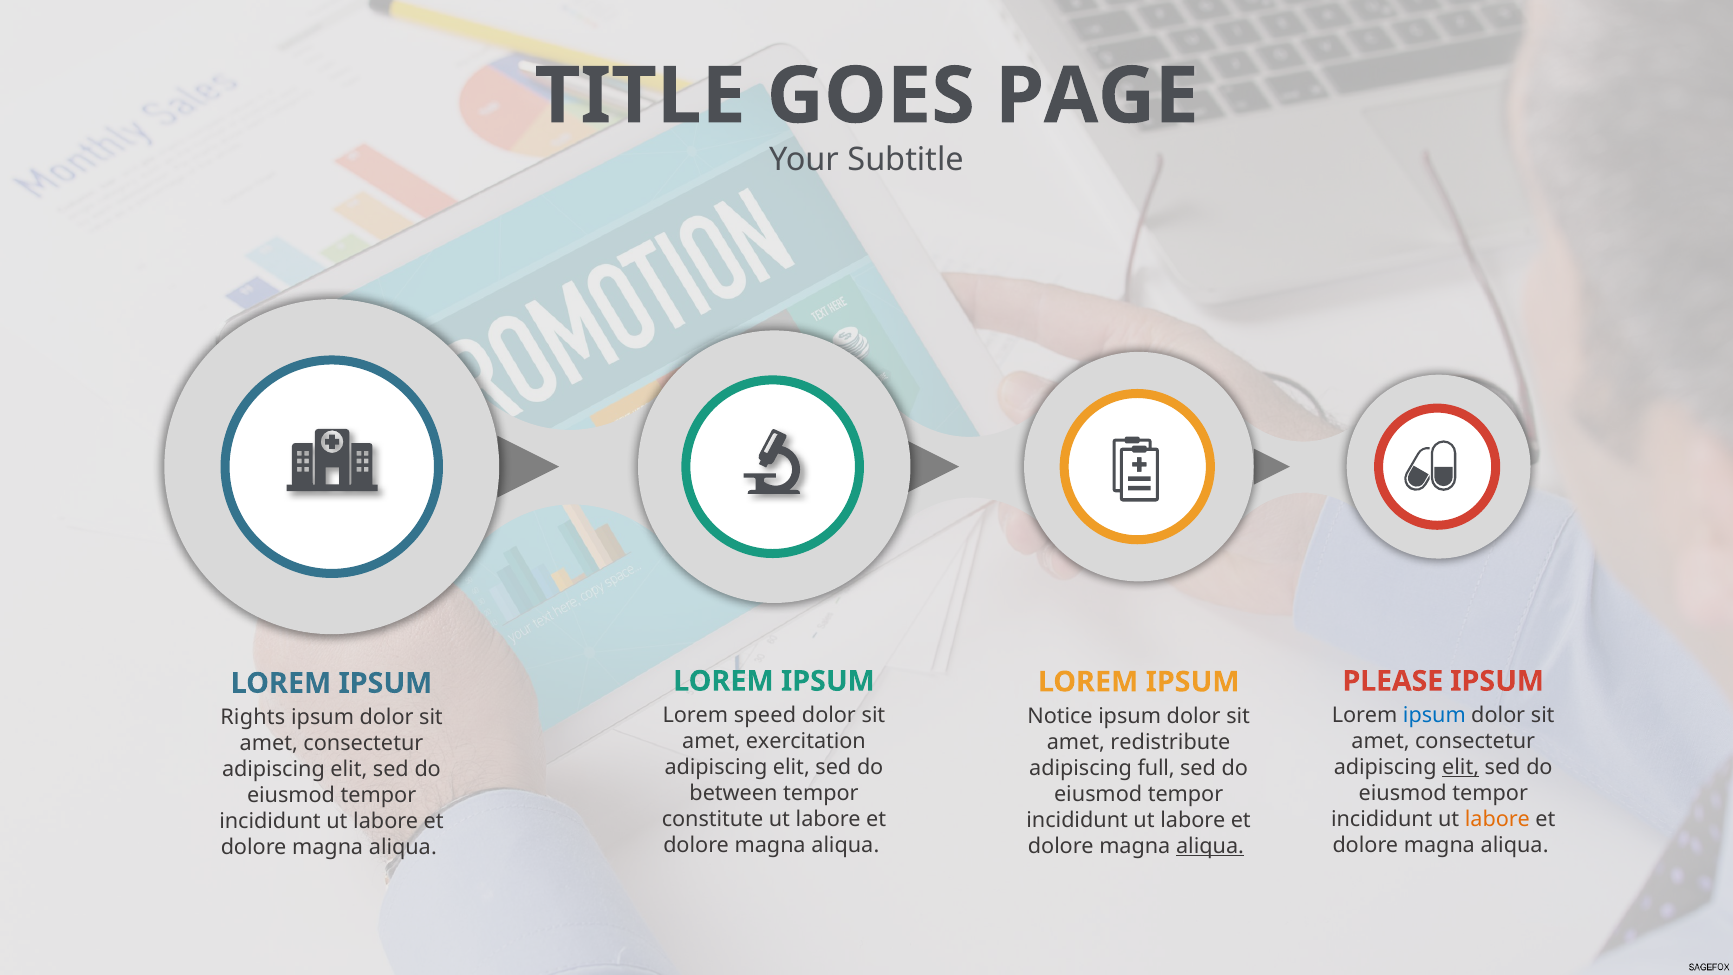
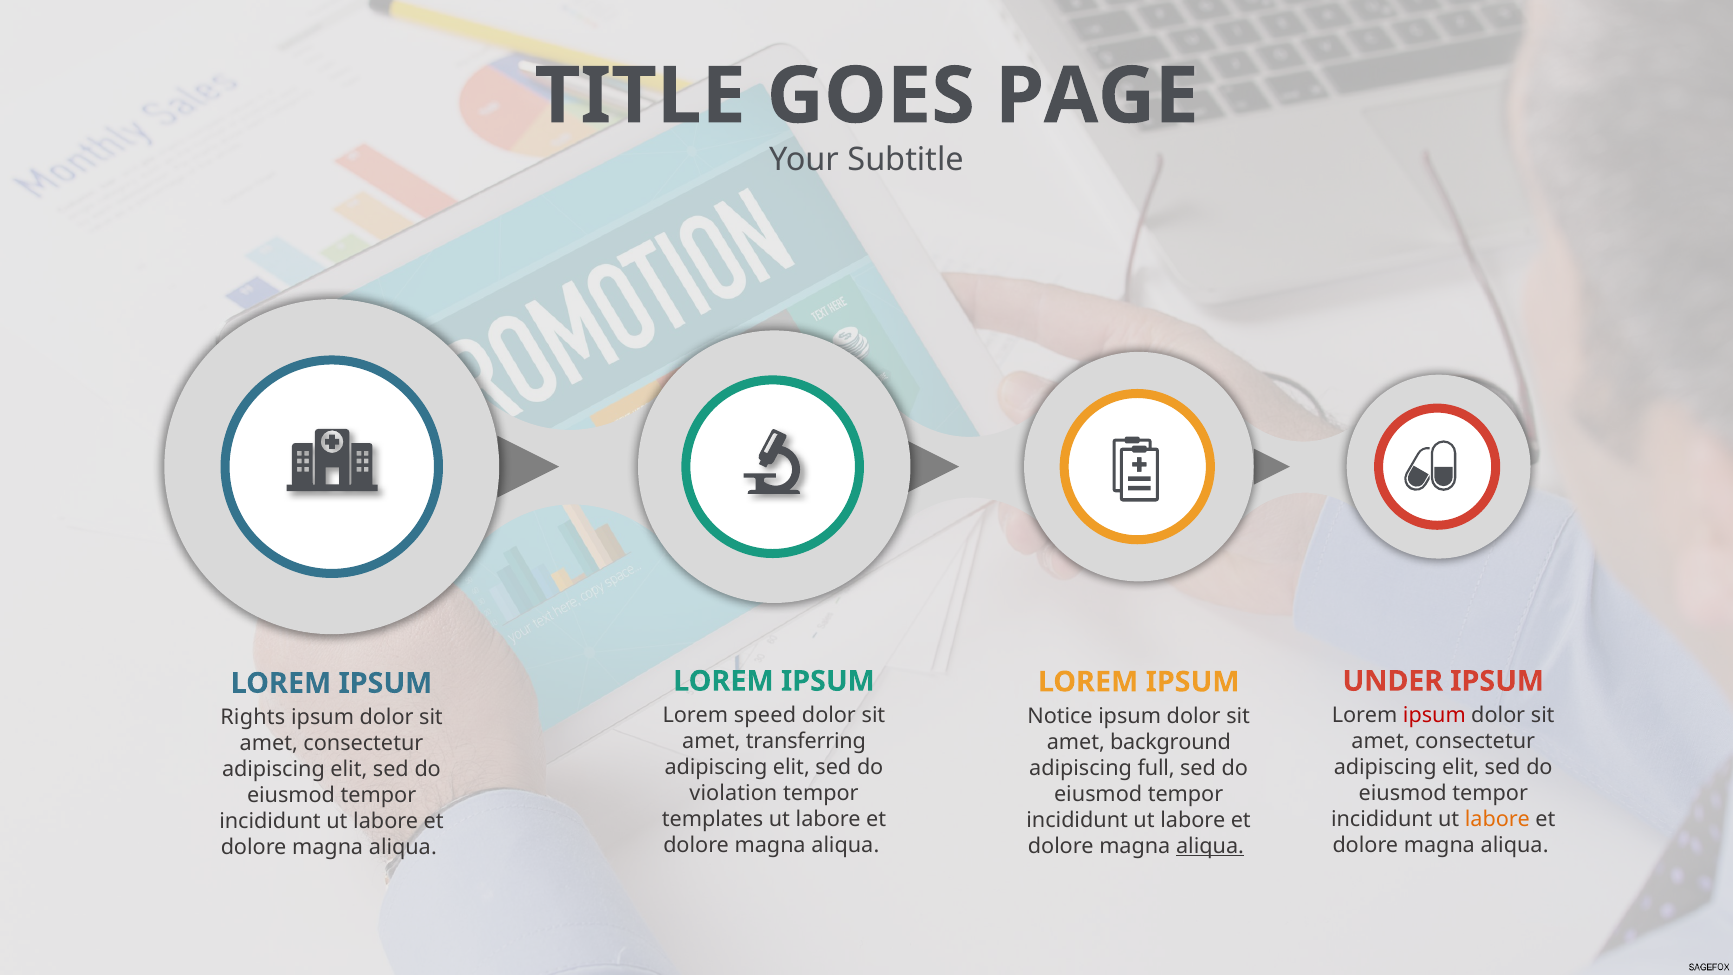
PLEASE: PLEASE -> UNDER
ipsum at (1434, 715) colour: blue -> red
exercitation: exercitation -> transferring
redistribute: redistribute -> background
elit at (1461, 767) underline: present -> none
between: between -> violation
constitute: constitute -> templates
